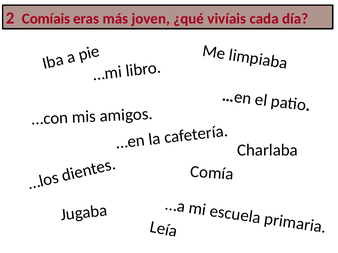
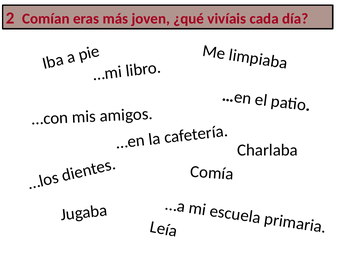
Comíais: Comíais -> Comían
